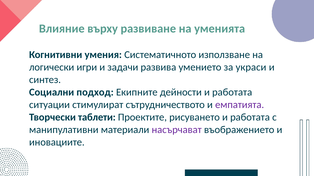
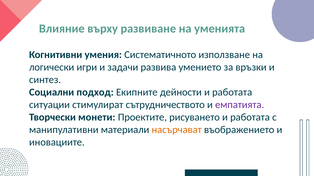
украси: украси -> връзки
таблети: таблети -> монети
насърчават colour: purple -> orange
